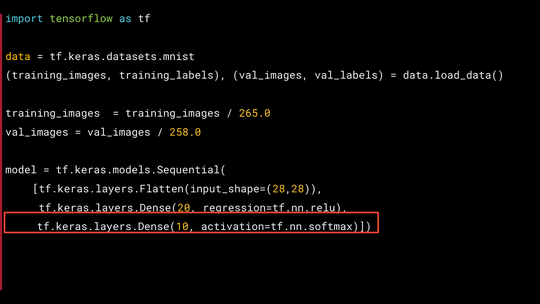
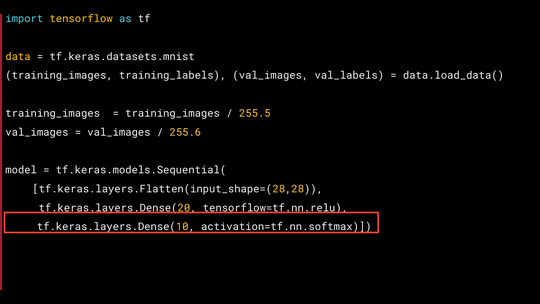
tensorflow colour: light green -> yellow
265.0: 265.0 -> 255.5
258.0: 258.0 -> 255.6
regression=tf.nn.relu: regression=tf.nn.relu -> tensorflow=tf.nn.relu
